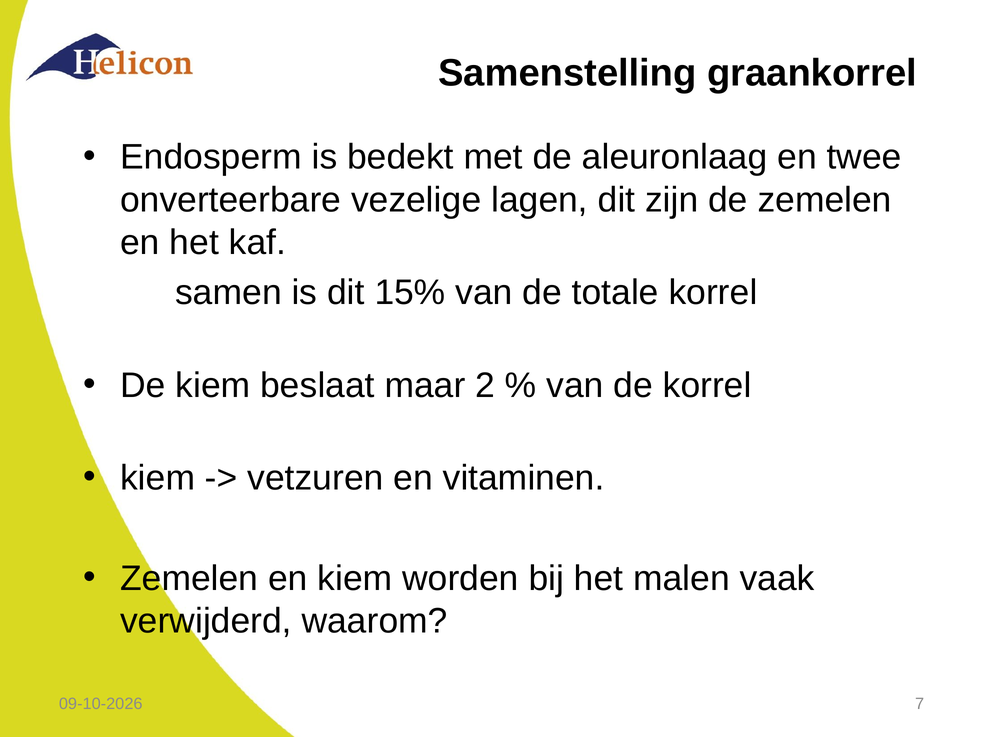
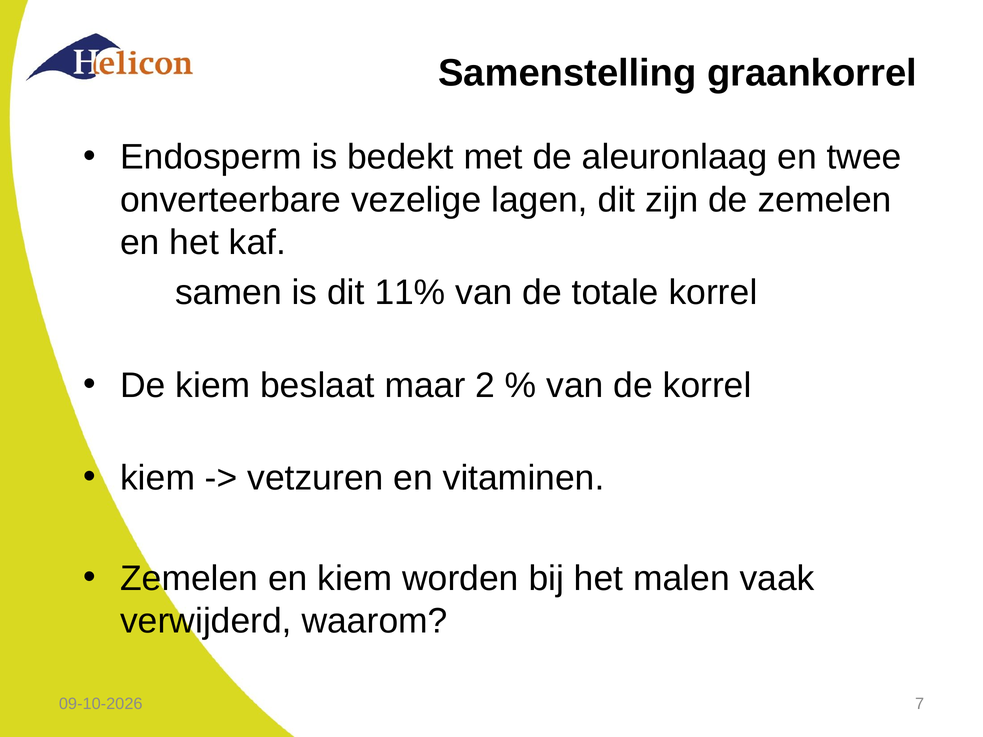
15%: 15% -> 11%
